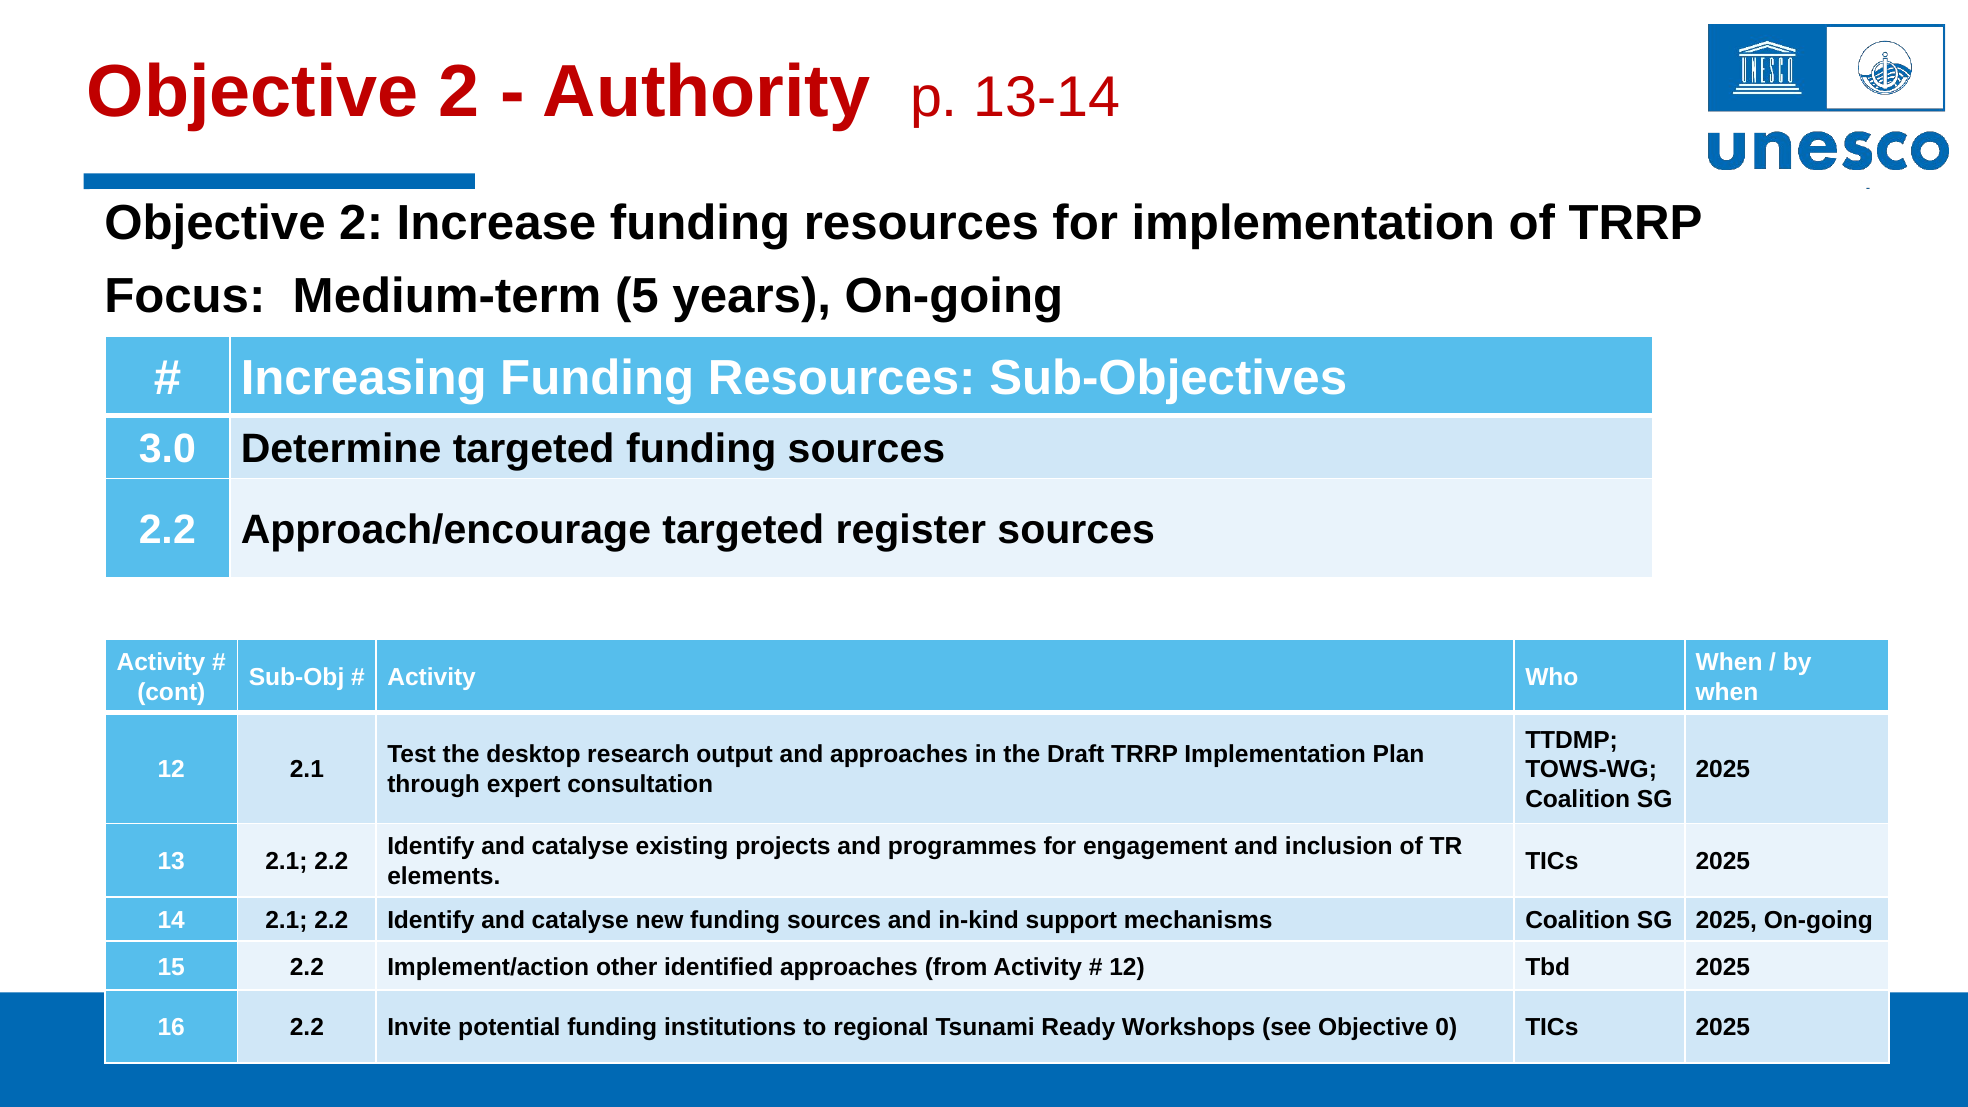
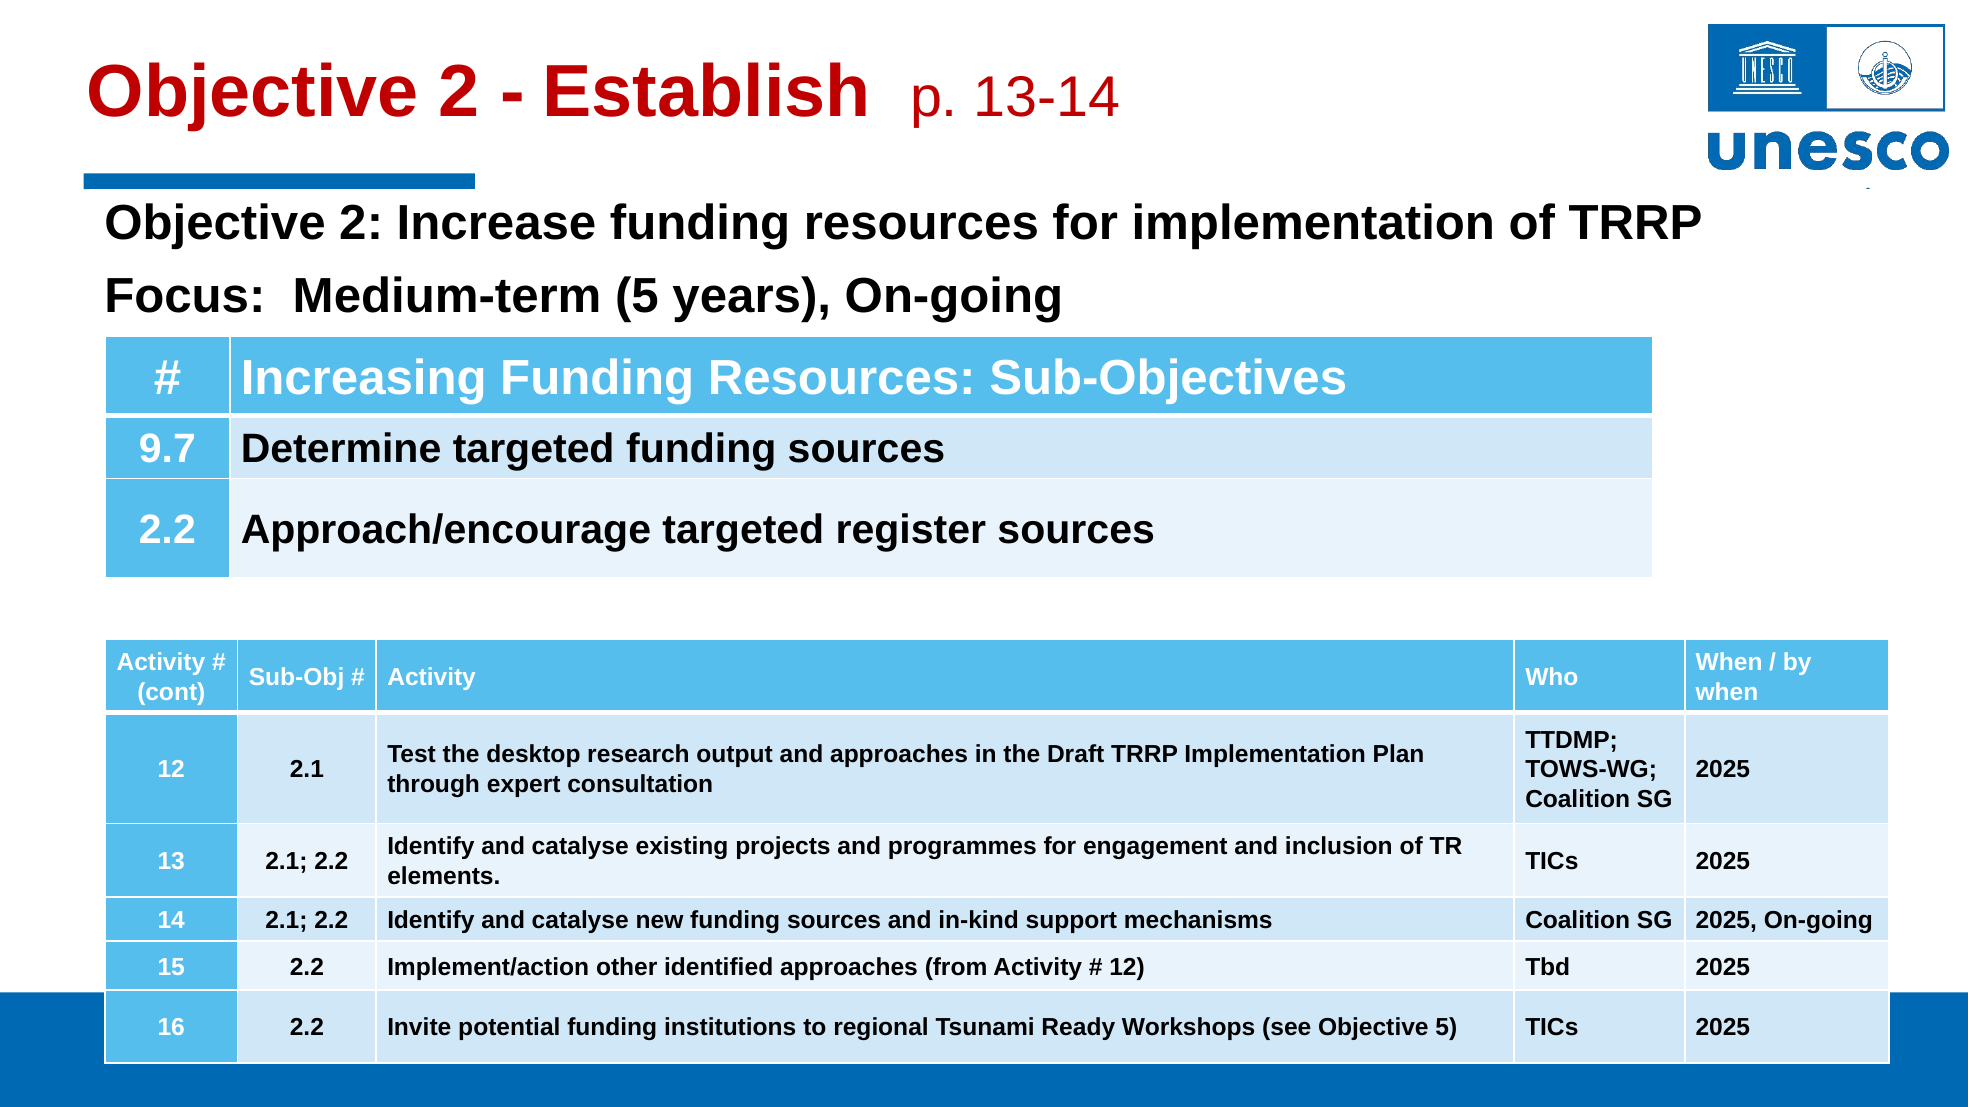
Authority: Authority -> Establish
3.0: 3.0 -> 9.7
Objective 0: 0 -> 5
